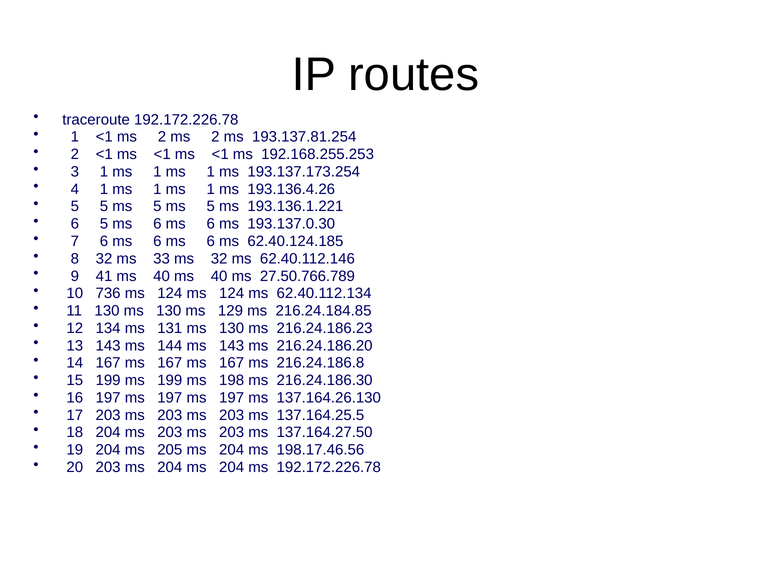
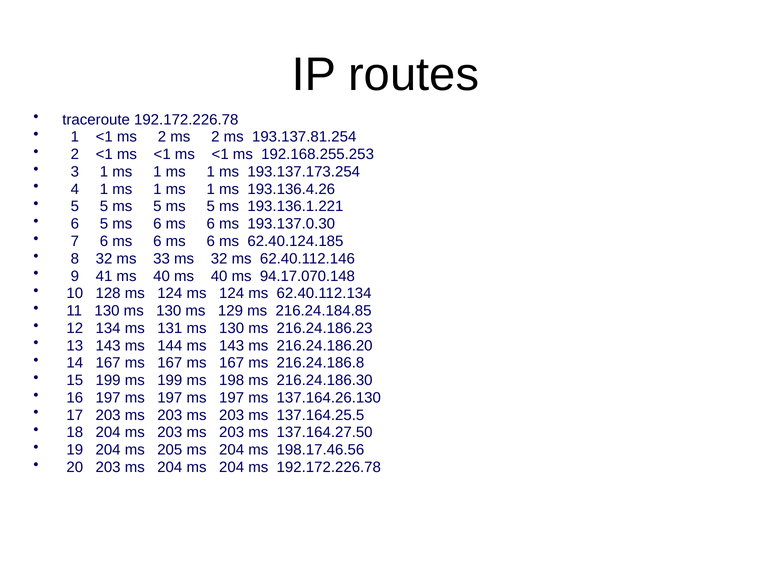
27.50.766.789: 27.50.766.789 -> 94.17.070.148
736: 736 -> 128
